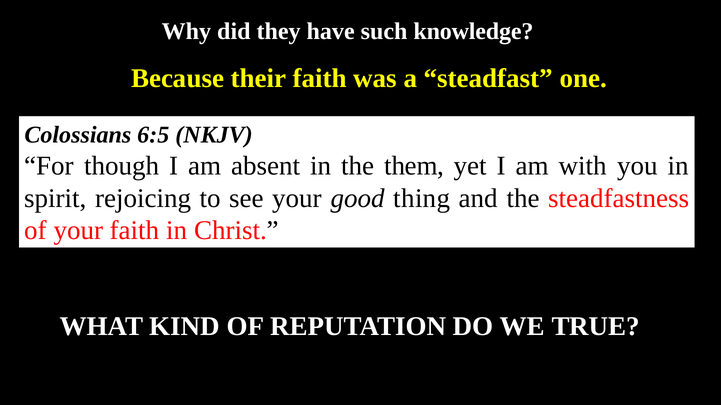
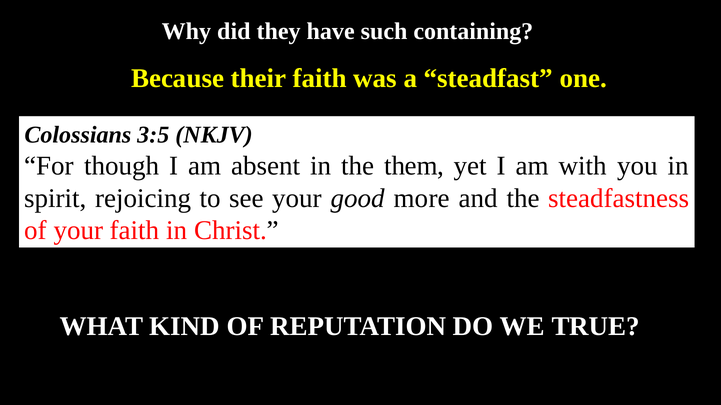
knowledge: knowledge -> containing
6:5: 6:5 -> 3:5
thing: thing -> more
